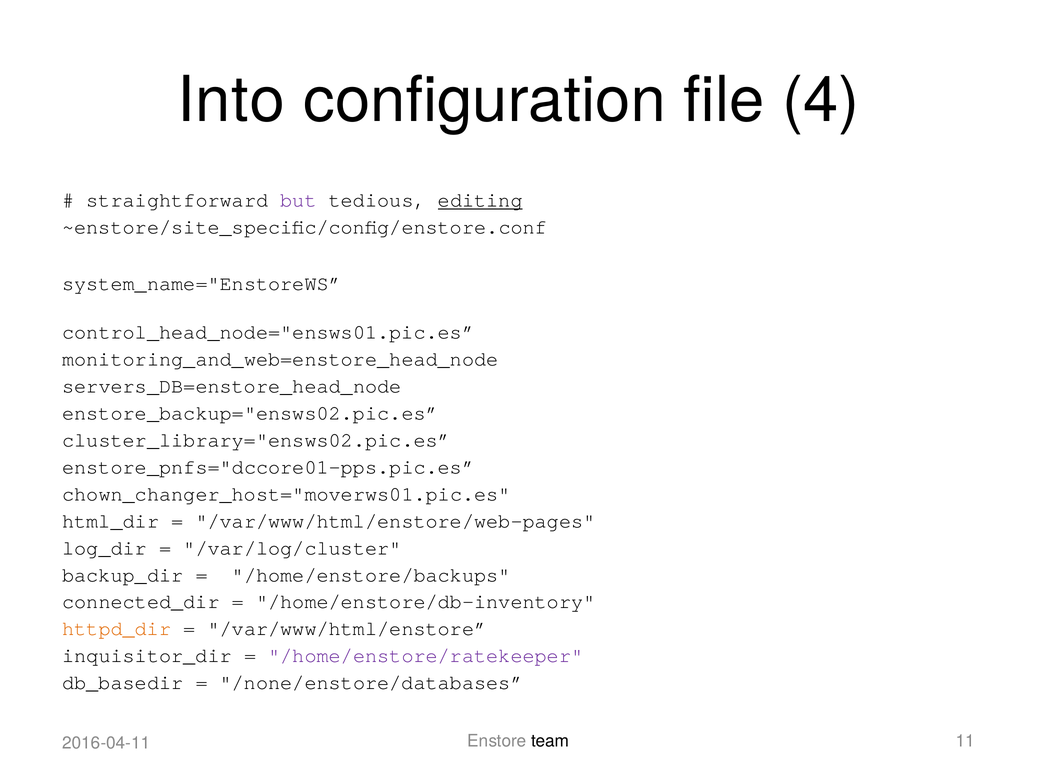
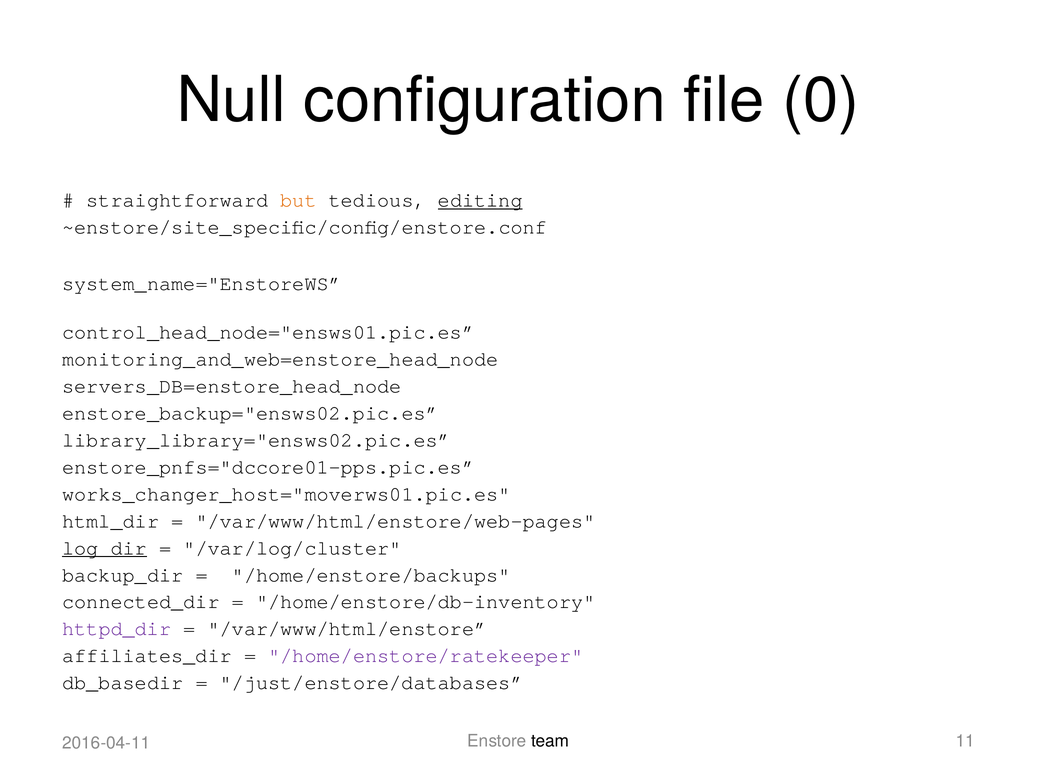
Into: Into -> Null
4: 4 -> 0
but colour: purple -> orange
cluster_library="ensws02.pic.es: cluster_library="ensws02.pic.es -> library_library="ensws02.pic.es
chown_changer_host="moverws01.pic.es: chown_changer_host="moverws01.pic.es -> works_changer_host="moverws01.pic.es
log_dir underline: none -> present
httpd_dir colour: orange -> purple
inquisitor_dir: inquisitor_dir -> affiliates_dir
/none/enstore/databases: /none/enstore/databases -> /just/enstore/databases
